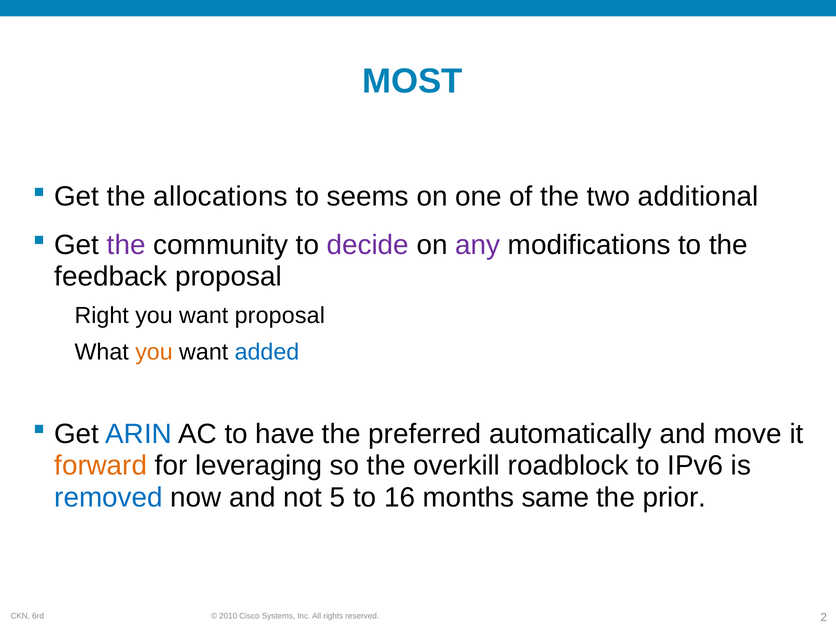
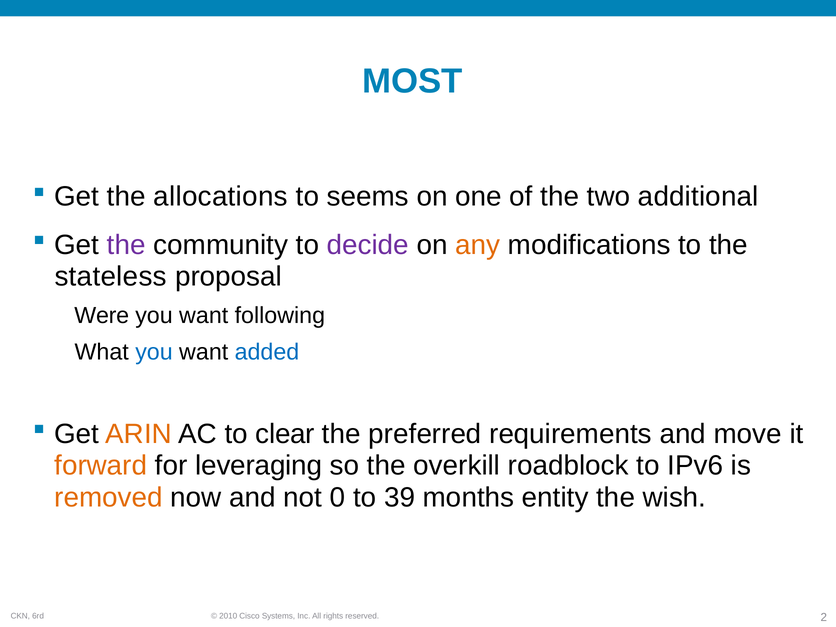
any colour: purple -> orange
feedback: feedback -> stateless
Right: Right -> Were
want proposal: proposal -> following
you at (154, 352) colour: orange -> blue
ARIN colour: blue -> orange
have: have -> clear
automatically: automatically -> requirements
removed colour: blue -> orange
5: 5 -> 0
16: 16 -> 39
same: same -> entity
prior: prior -> wish
